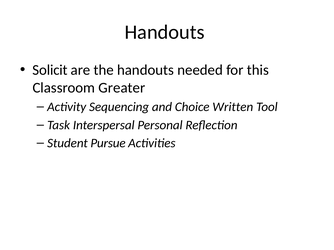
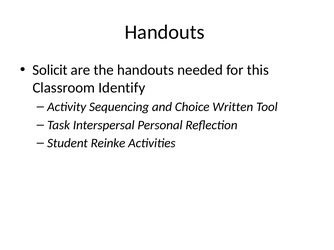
Greater: Greater -> Identify
Pursue: Pursue -> Reinke
